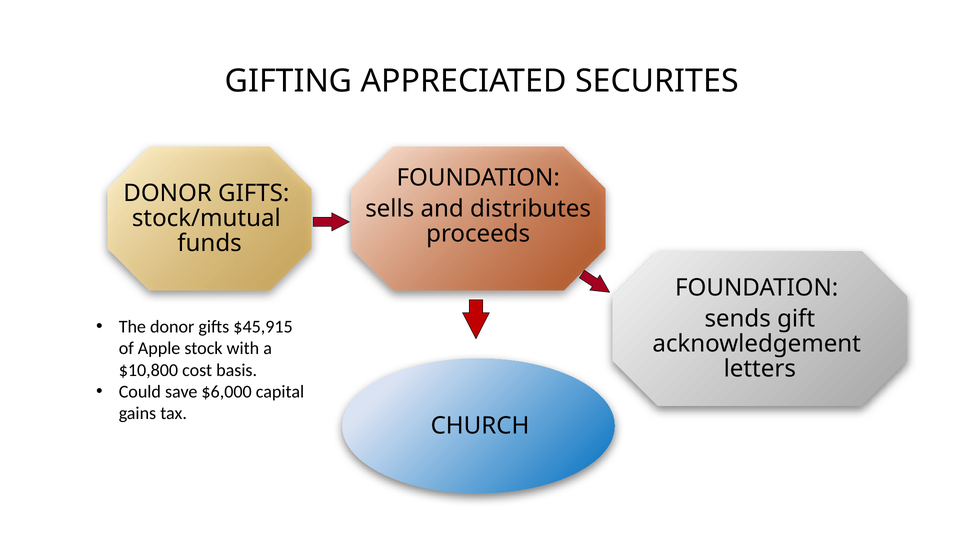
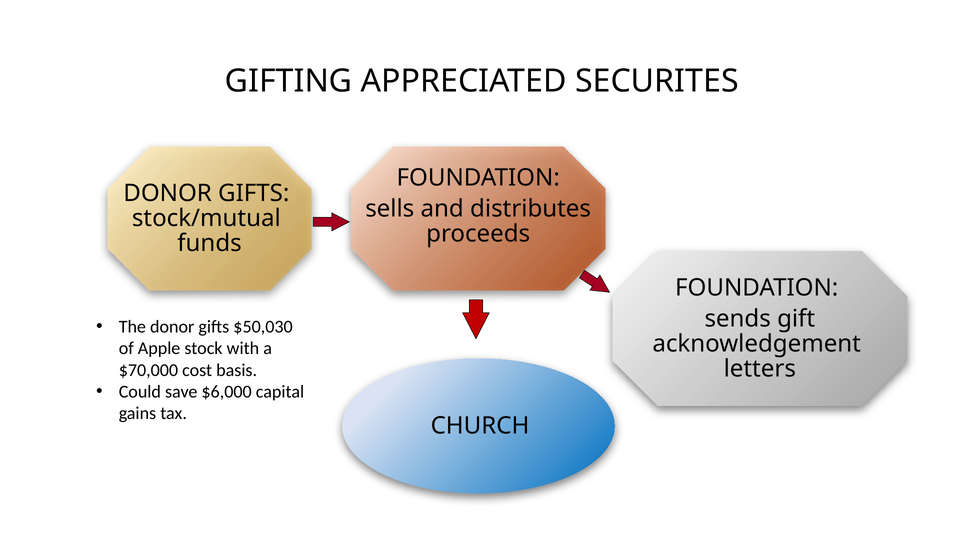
$45,915: $45,915 -> $50,030
$10,800: $10,800 -> $70,000
